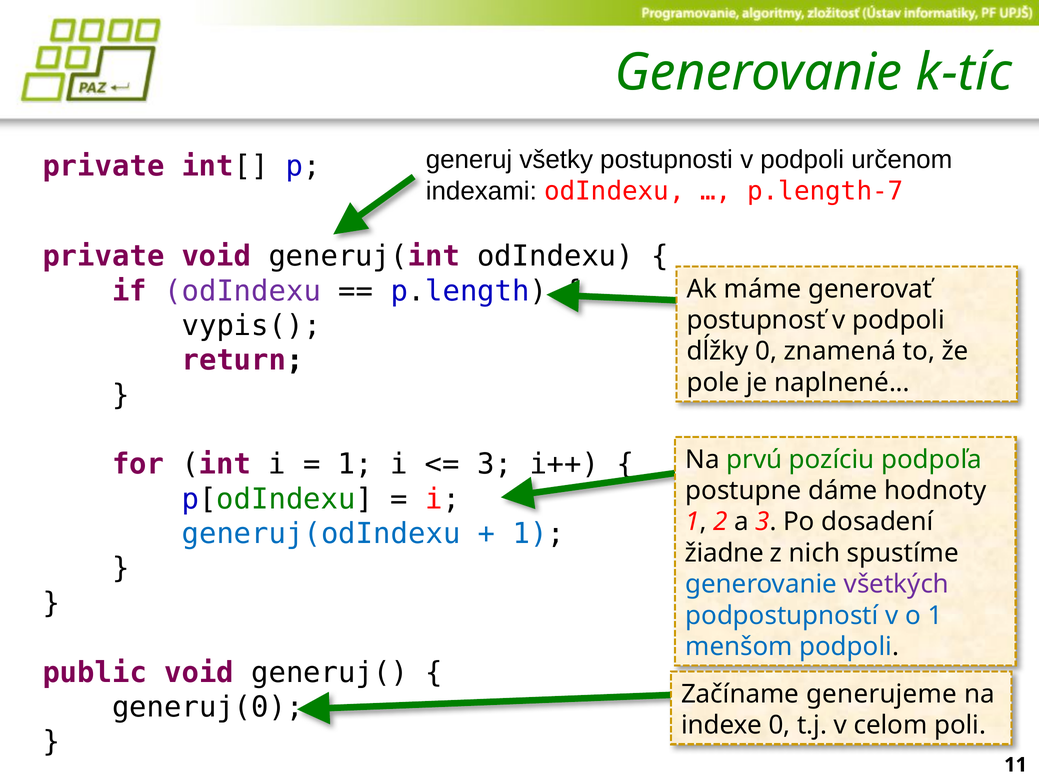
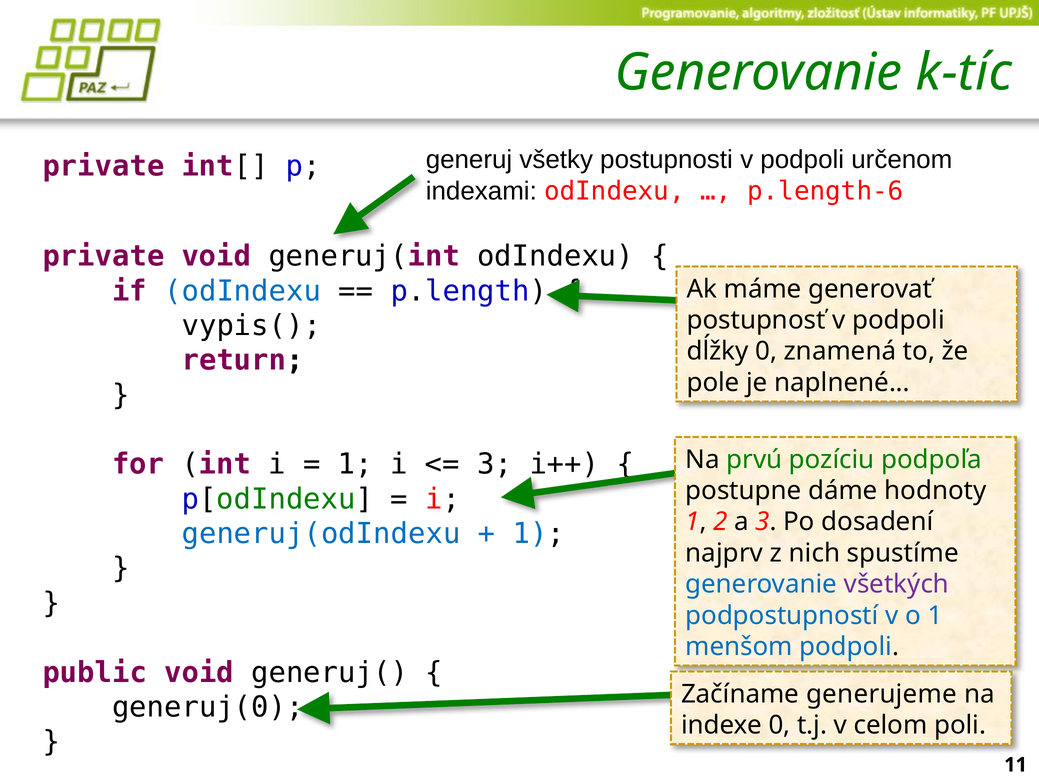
p.length-7: p.length-7 -> p.length-6
odIndexu at (243, 291) colour: purple -> blue
žiadne: žiadne -> najprv
